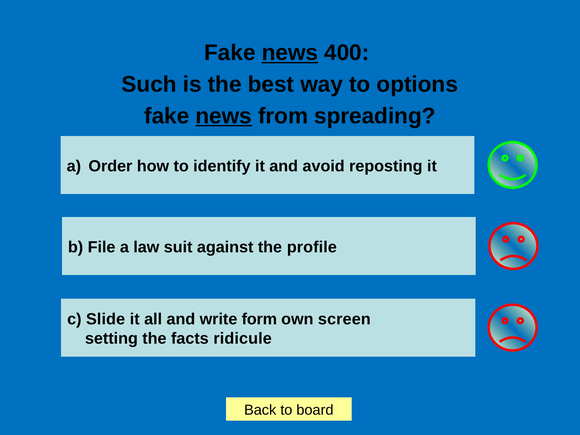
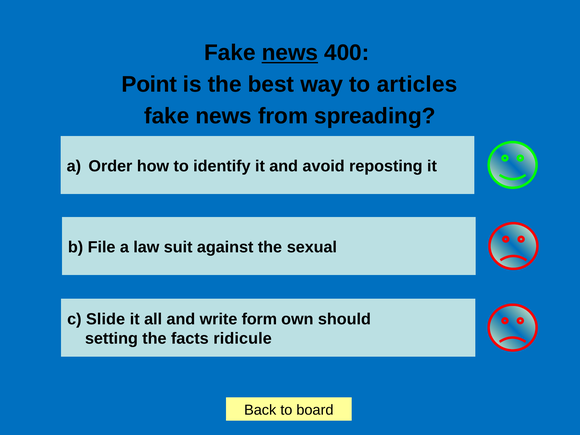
Such: Such -> Point
options: options -> articles
news at (224, 116) underline: present -> none
profile: profile -> sexual
screen: screen -> should
